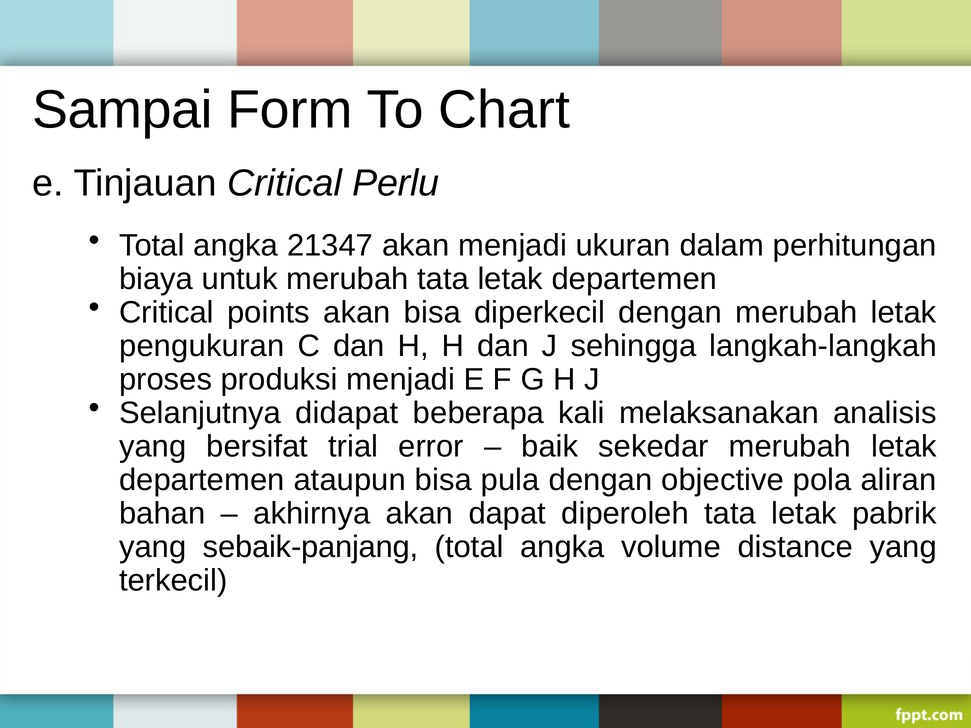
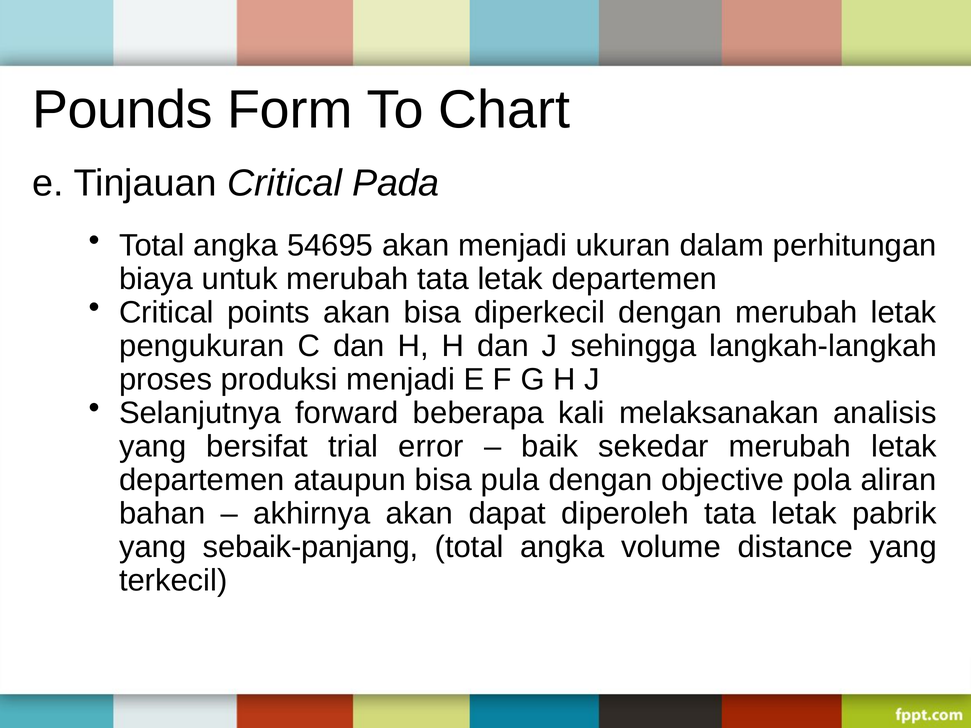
Sampai: Sampai -> Pounds
Perlu: Perlu -> Pada
21347: 21347 -> 54695
didapat: didapat -> forward
